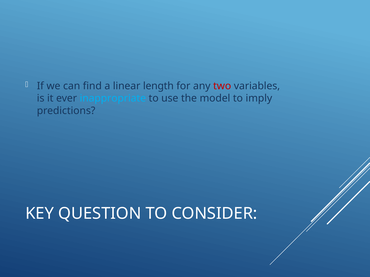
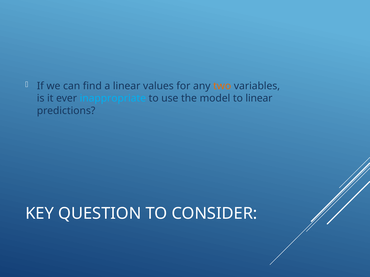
length: length -> values
two colour: red -> orange
to imply: imply -> linear
